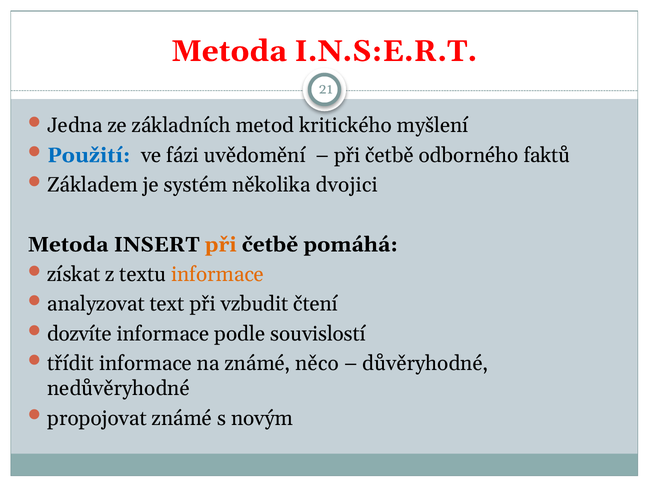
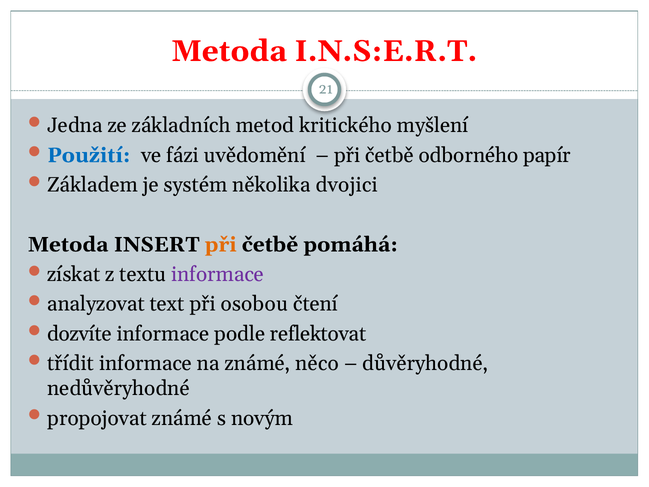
faktů: faktů -> papír
informace at (218, 274) colour: orange -> purple
vzbudit: vzbudit -> osobou
souvislostí: souvislostí -> reflektovat
